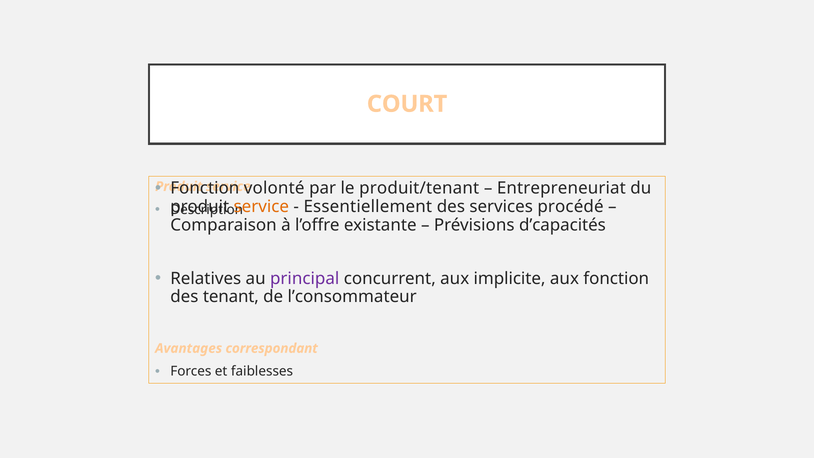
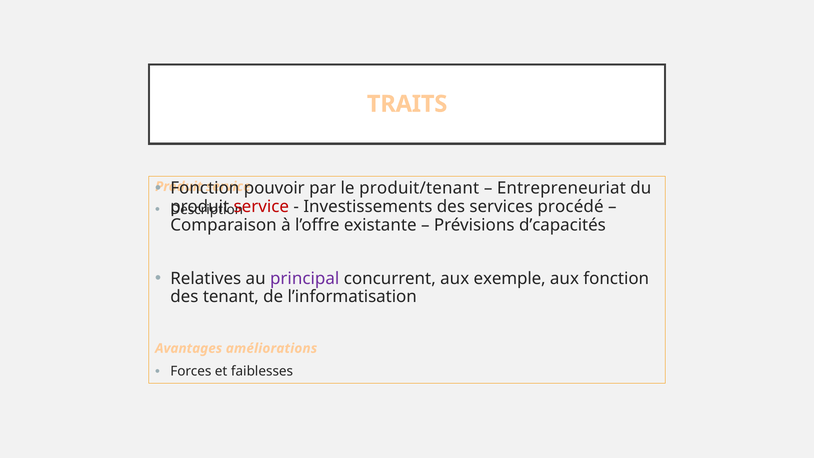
COURT: COURT -> TRAITS
volonté: volonté -> pouvoir
service at (261, 207) colour: orange -> red
Essentiellement: Essentiellement -> Investissements
implicite: implicite -> exemple
l’consommateur: l’consommateur -> l’informatisation
correspondant: correspondant -> améliorations
